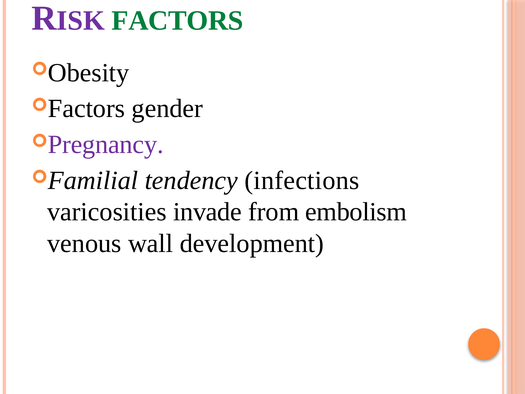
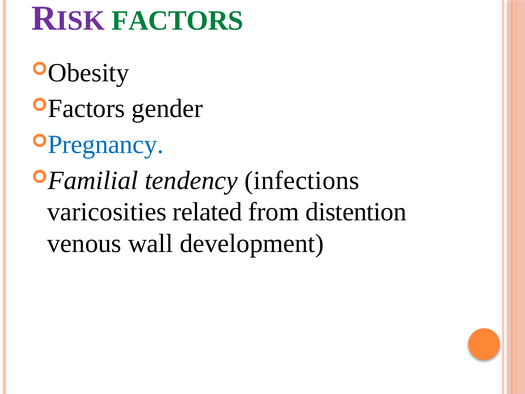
Pregnancy colour: purple -> blue
invade: invade -> related
embolism: embolism -> distention
